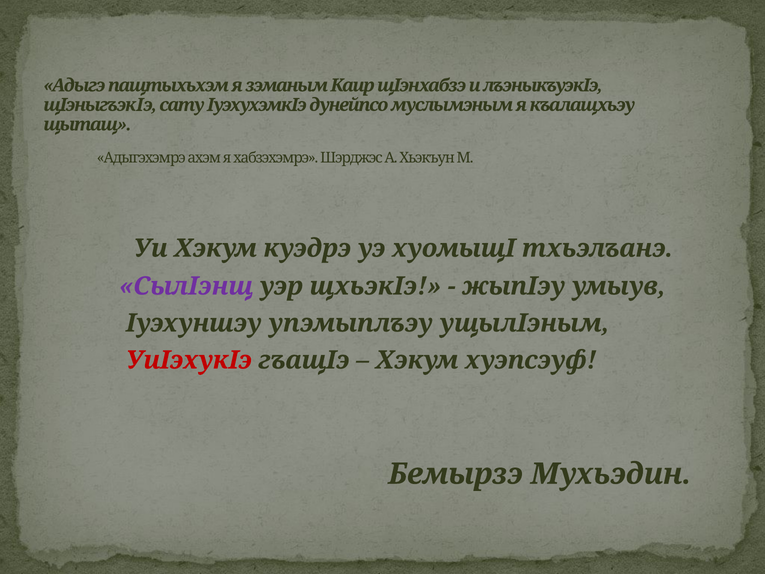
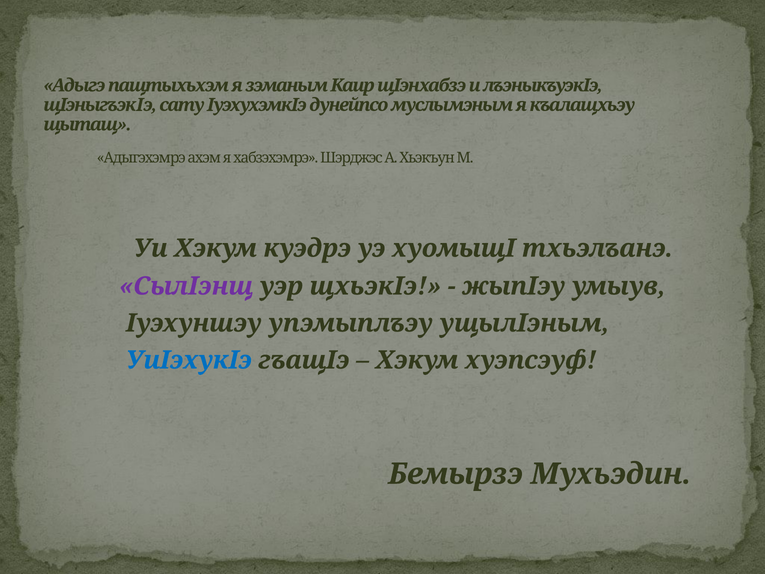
УиIэхукIэ colour: red -> blue
